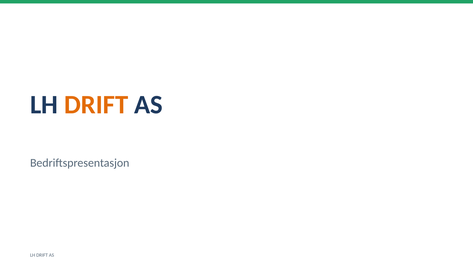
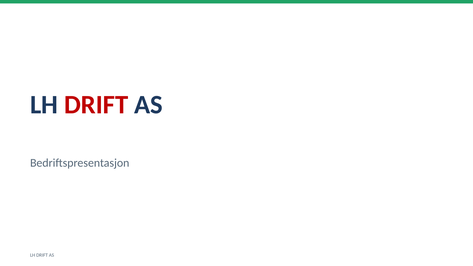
DRIFT at (96, 105) colour: orange -> red
